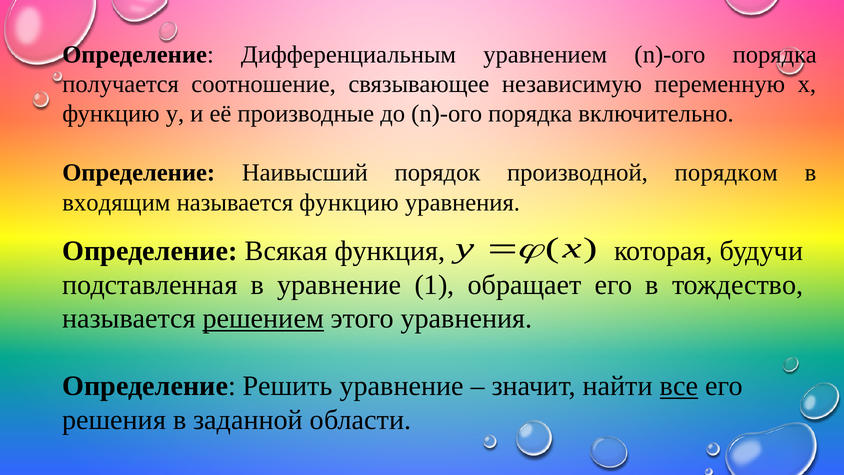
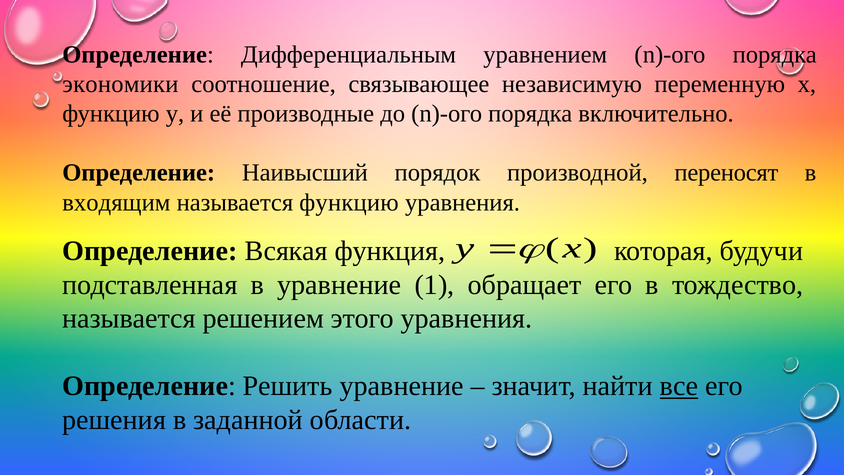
получается: получается -> экономики
порядком: порядком -> переносят
решением underline: present -> none
